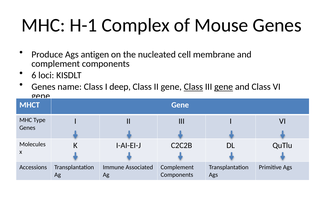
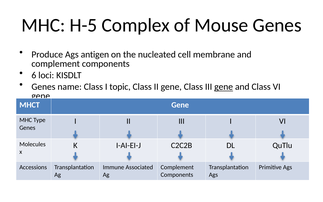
H-1: H-1 -> H-5
deep: deep -> topic
Class at (193, 87) underline: present -> none
